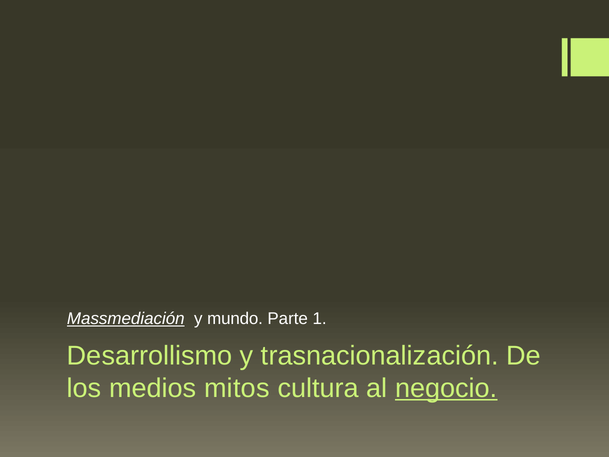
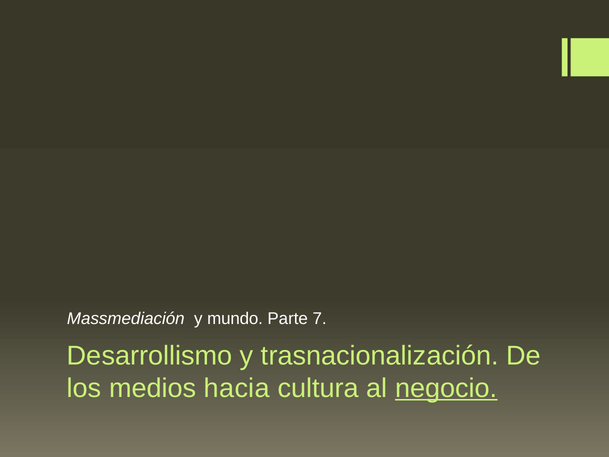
Massmediación underline: present -> none
1: 1 -> 7
mitos: mitos -> hacia
